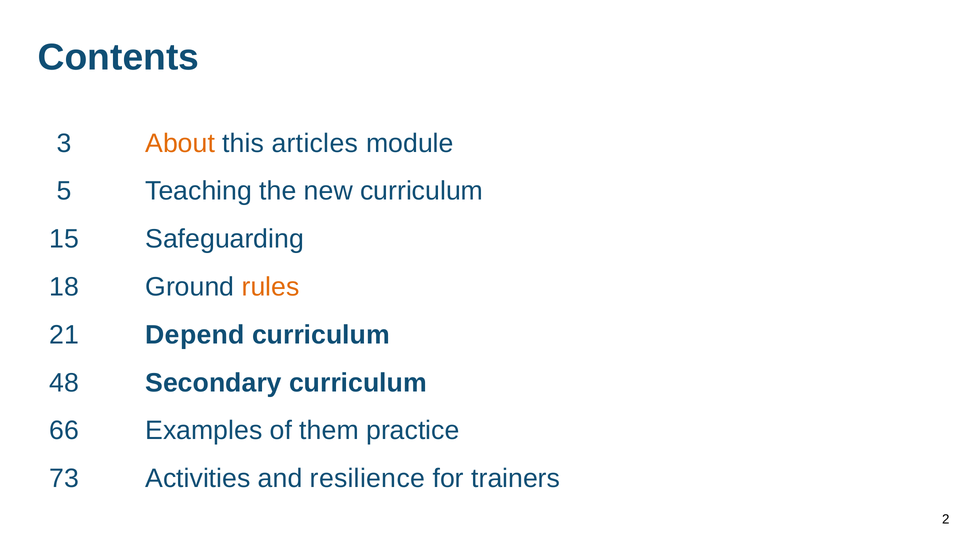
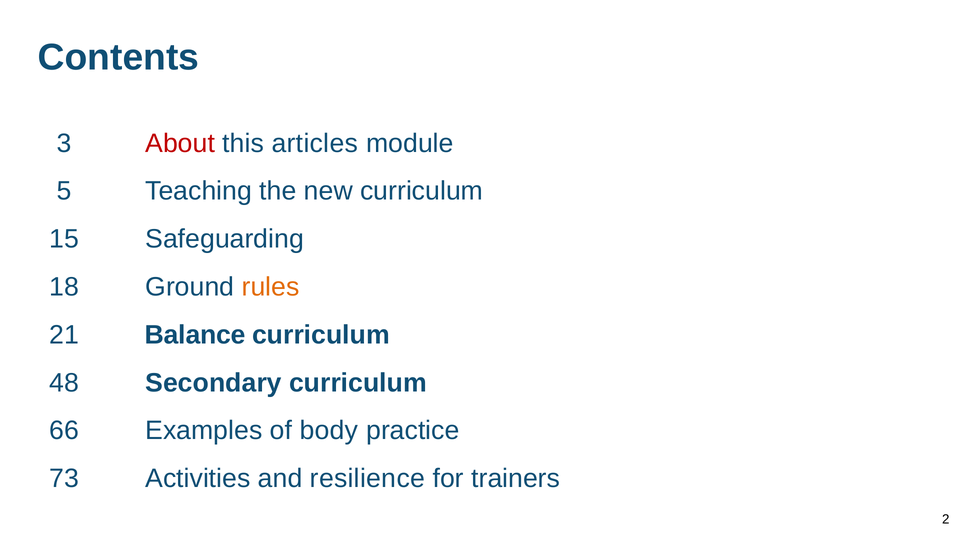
About colour: orange -> red
Depend: Depend -> Balance
them: them -> body
